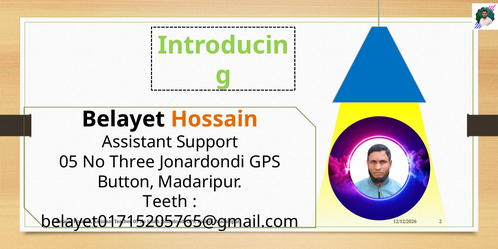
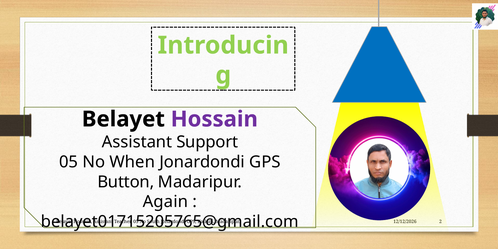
Hossain at (214, 119) colour: orange -> purple
Three: Three -> When
Teeth: Teeth -> Again
